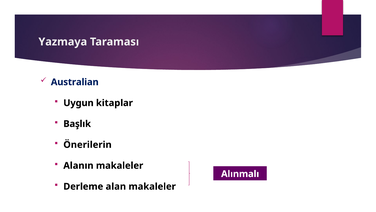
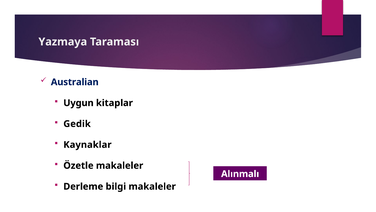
Başlık: Başlık -> Gedik
Önerilerin: Önerilerin -> Kaynaklar
Alanın: Alanın -> Özetle
alan: alan -> bilgi
